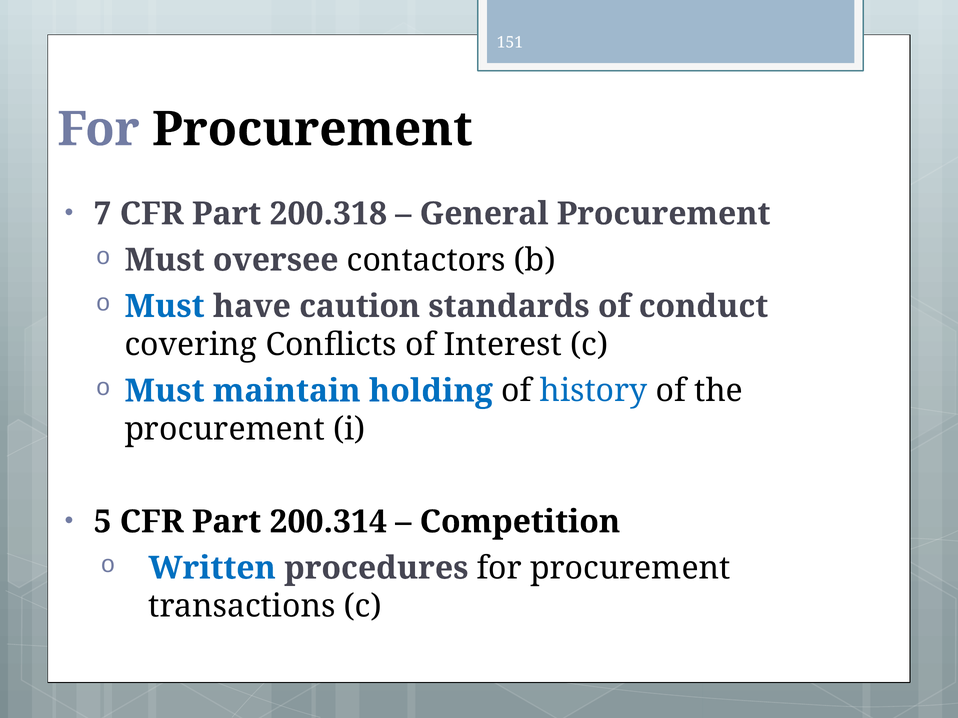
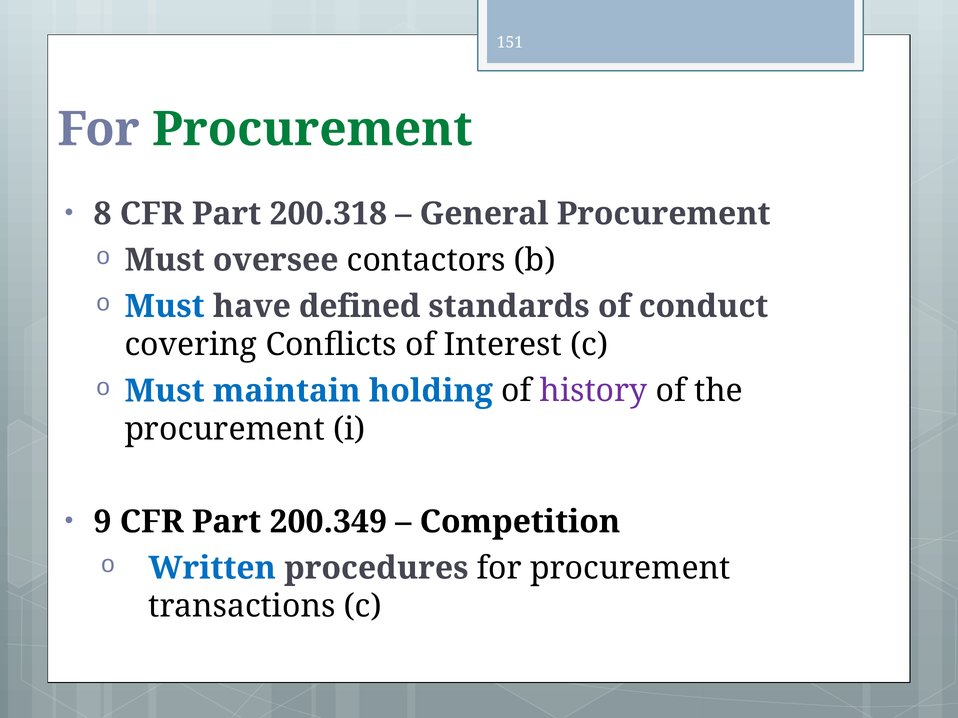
Procurement at (312, 129) colour: black -> green
7: 7 -> 8
caution: caution -> defined
history colour: blue -> purple
5: 5 -> 9
200.314: 200.314 -> 200.349
